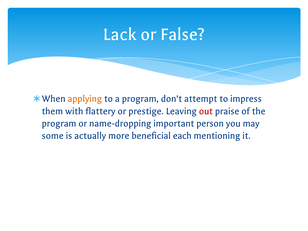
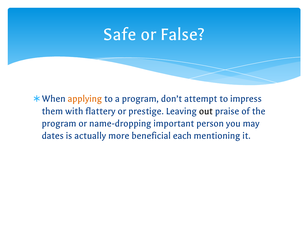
Lack: Lack -> Safe
out colour: red -> black
some: some -> dates
